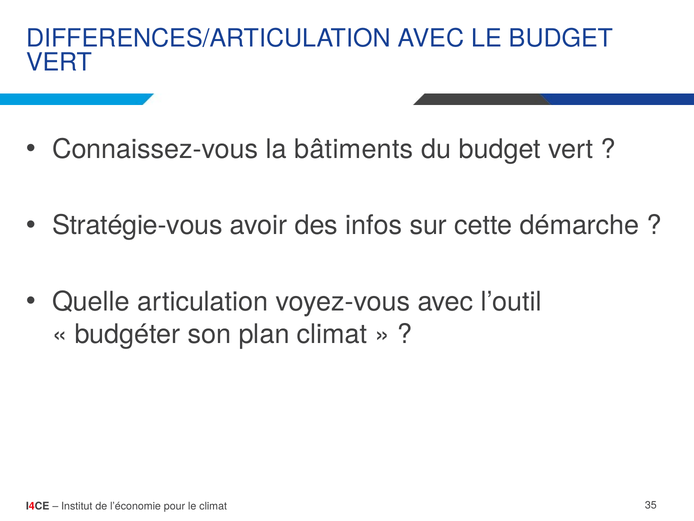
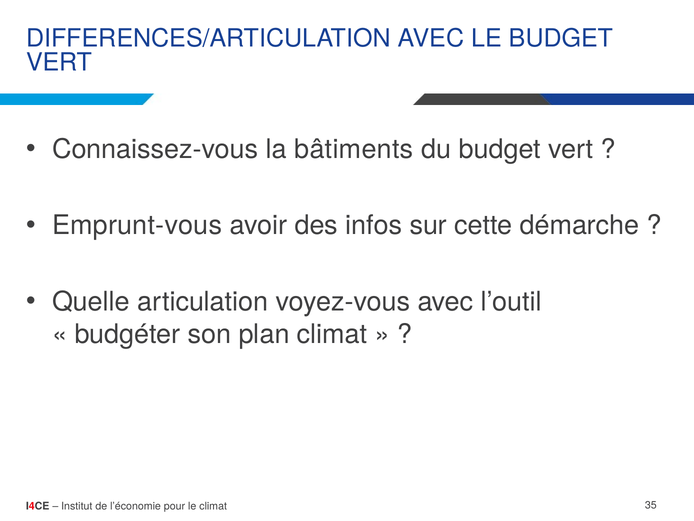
Stratégie-vous: Stratégie-vous -> Emprunt-vous
